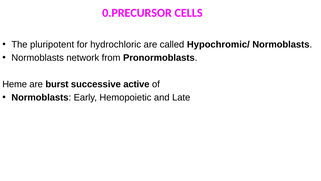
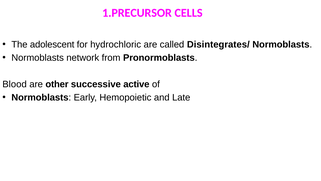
0.PRECURSOR: 0.PRECURSOR -> 1.PRECURSOR
pluripotent: pluripotent -> adolescent
Hypochromic/: Hypochromic/ -> Disintegrates/
Heme: Heme -> Blood
burst: burst -> other
